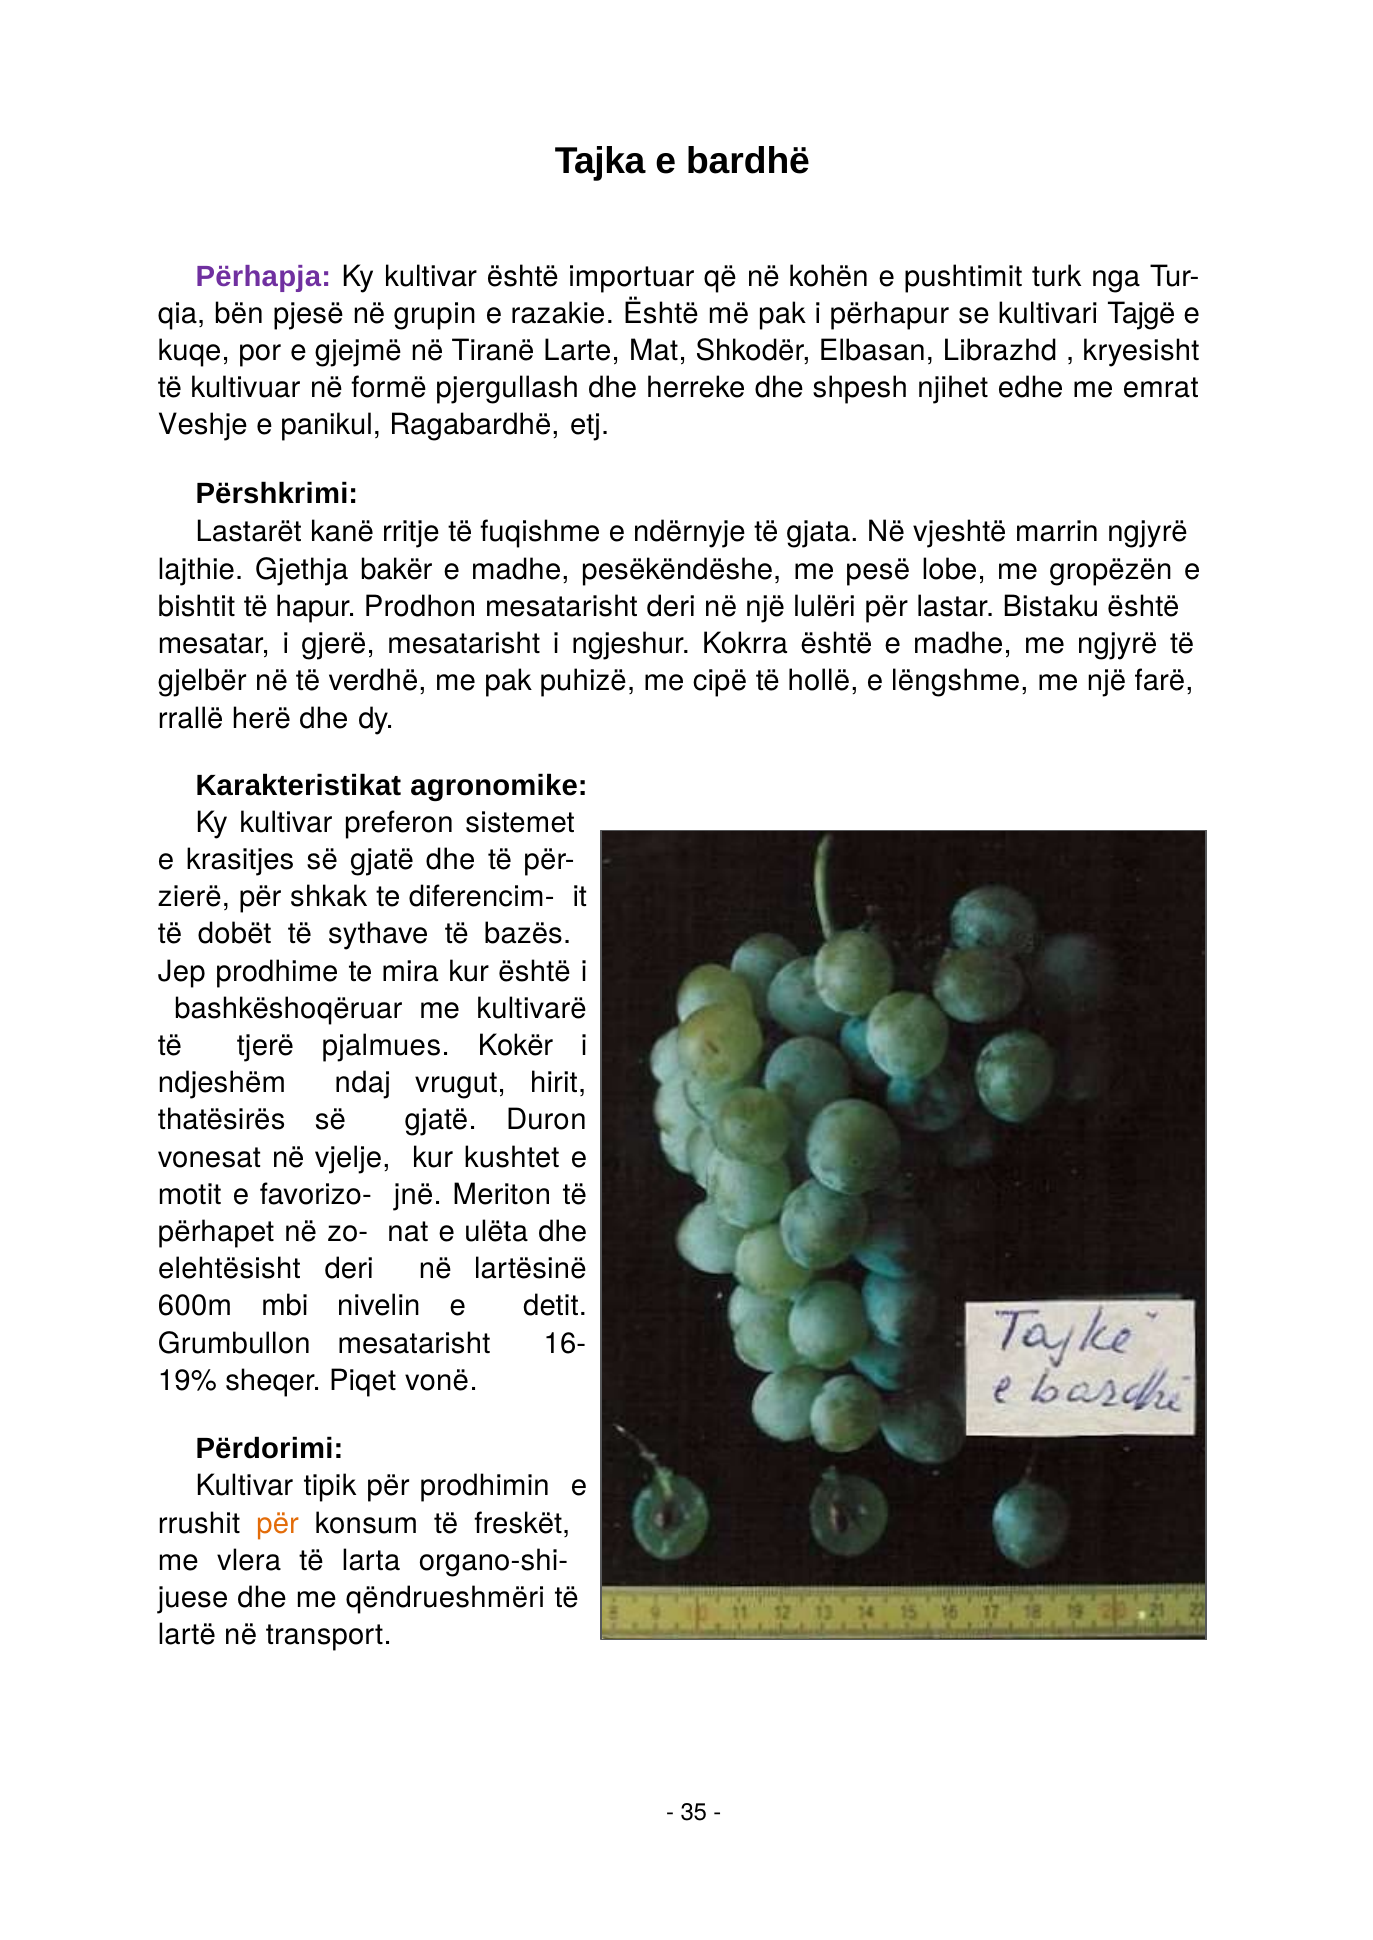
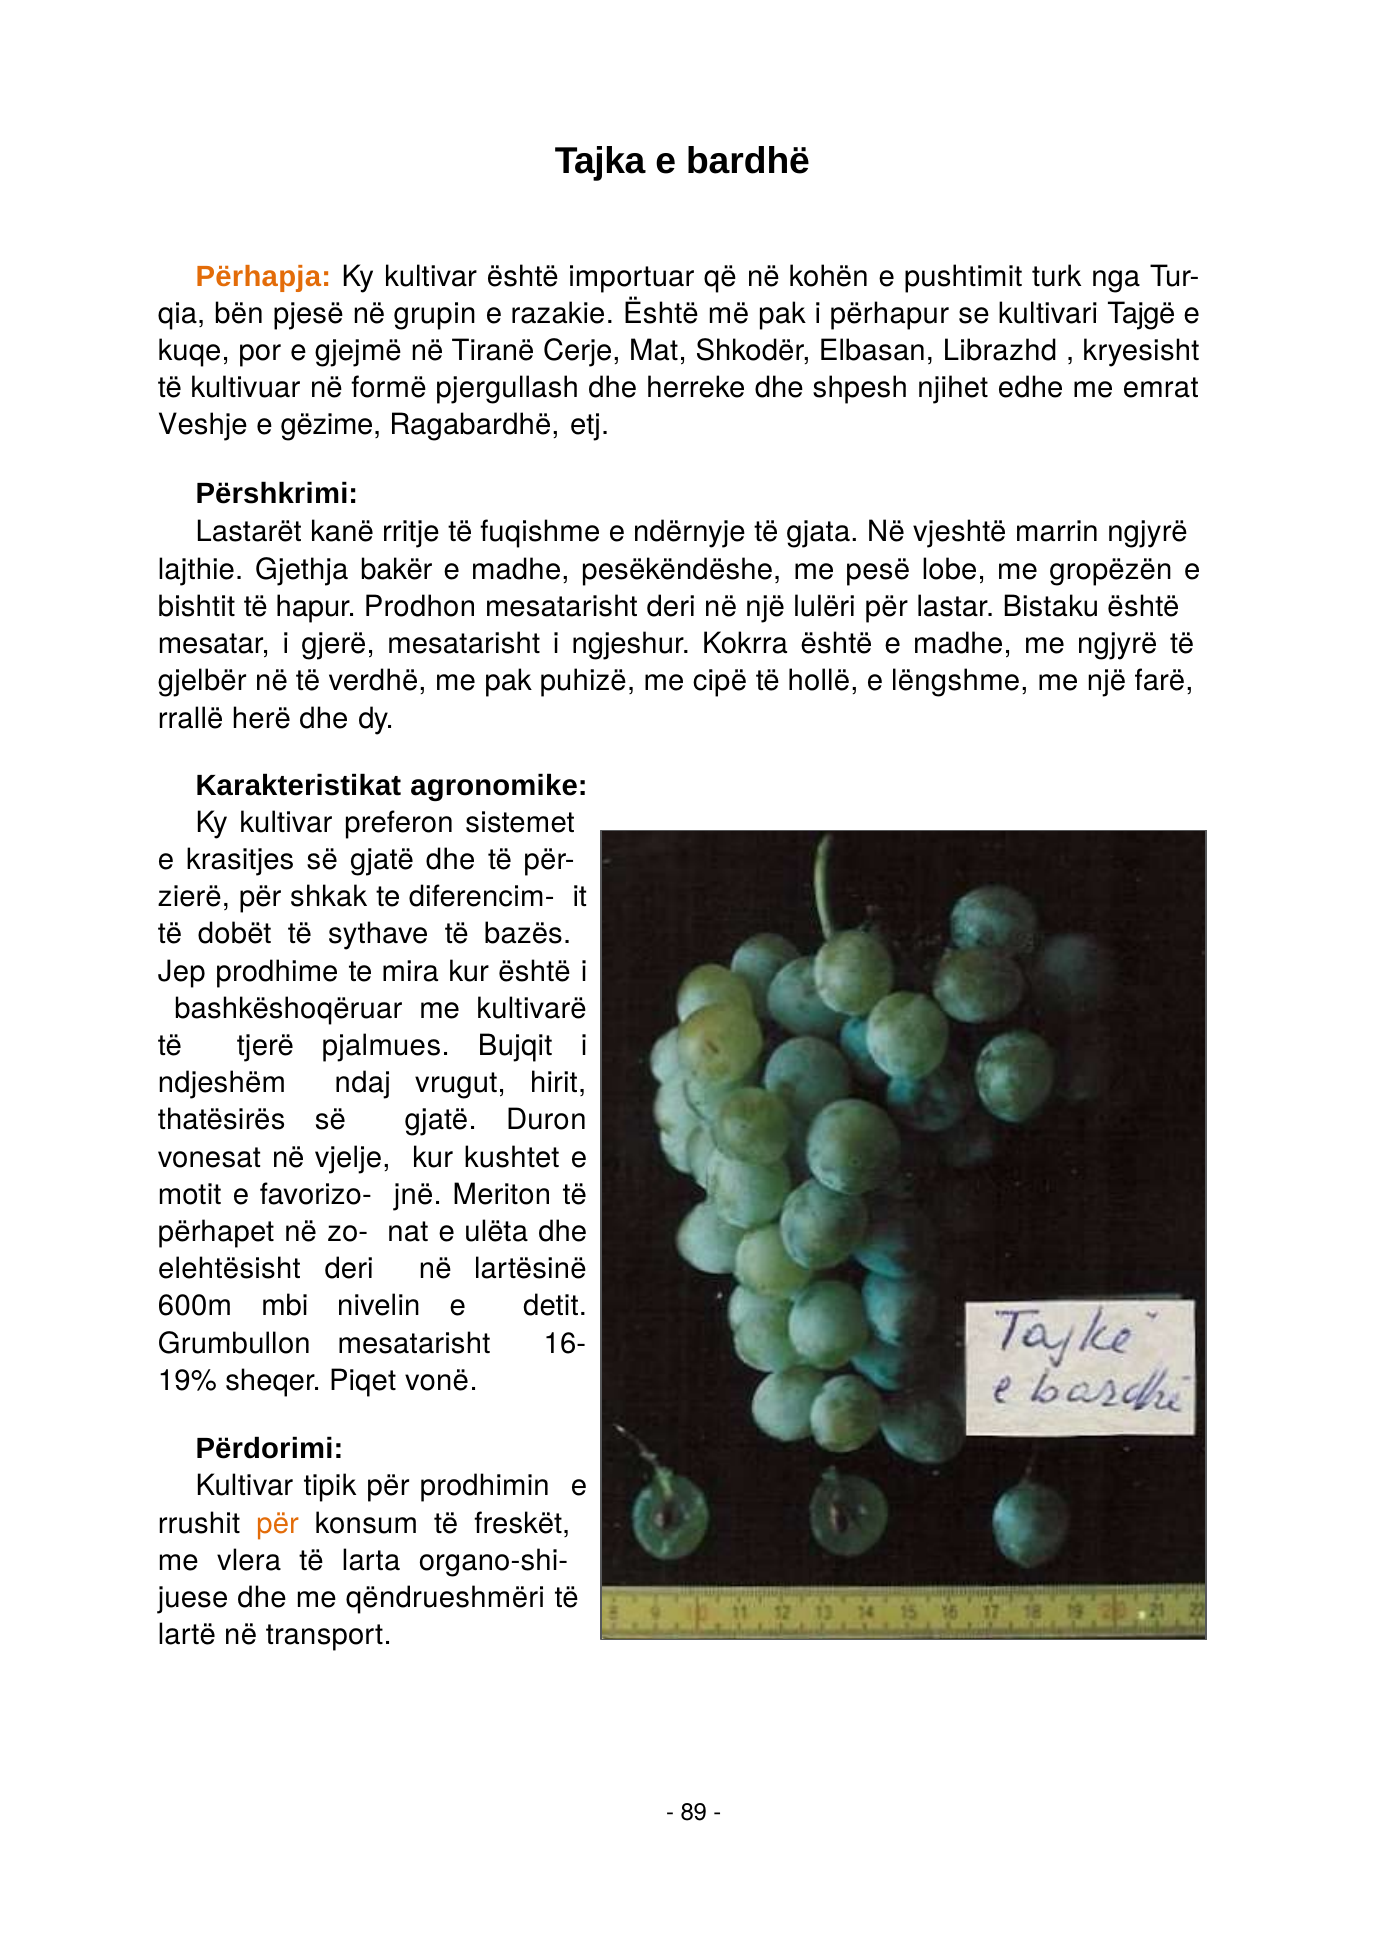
Përhapja colour: purple -> orange
Larte: Larte -> Cerje
panikul: panikul -> gëzime
Kokër: Kokër -> Bujqit
35: 35 -> 89
